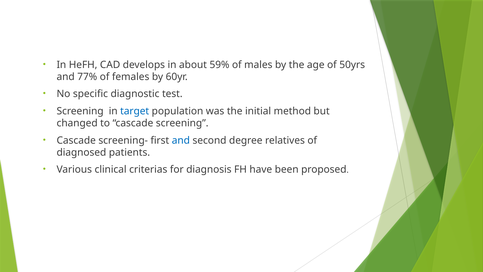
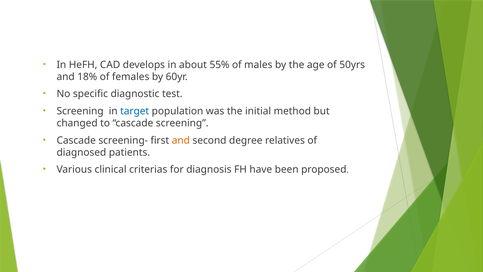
59%: 59% -> 55%
77%: 77% -> 18%
and at (181, 140) colour: blue -> orange
